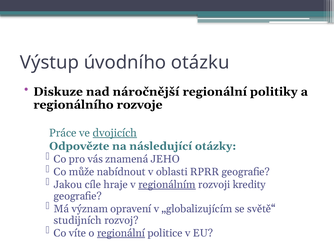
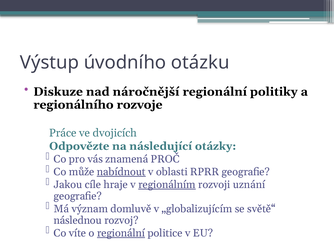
dvojicích underline: present -> none
JEHO: JEHO -> PROČ
nabídnout underline: none -> present
kredity: kredity -> uznání
opravení: opravení -> domluvě
studijních: studijních -> následnou
